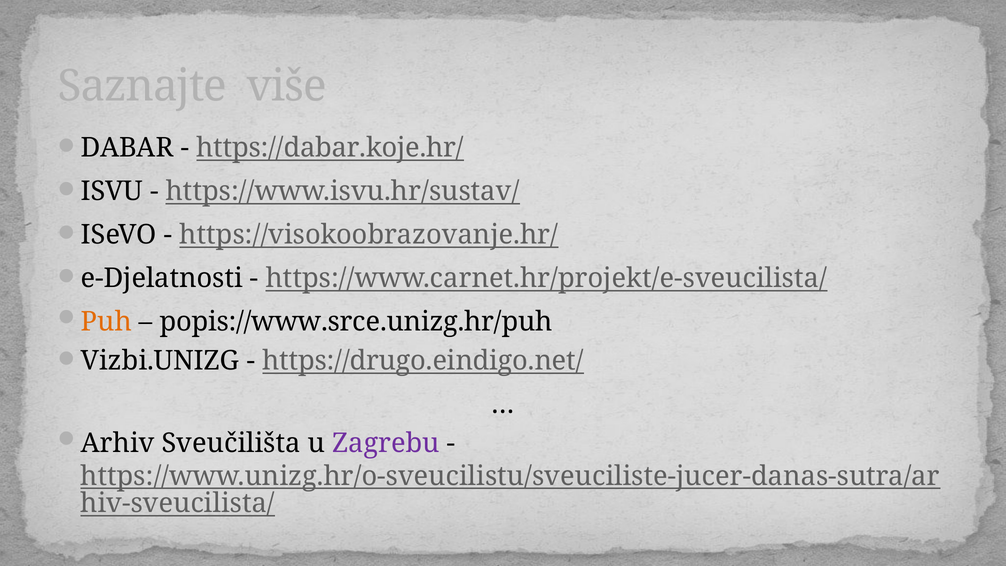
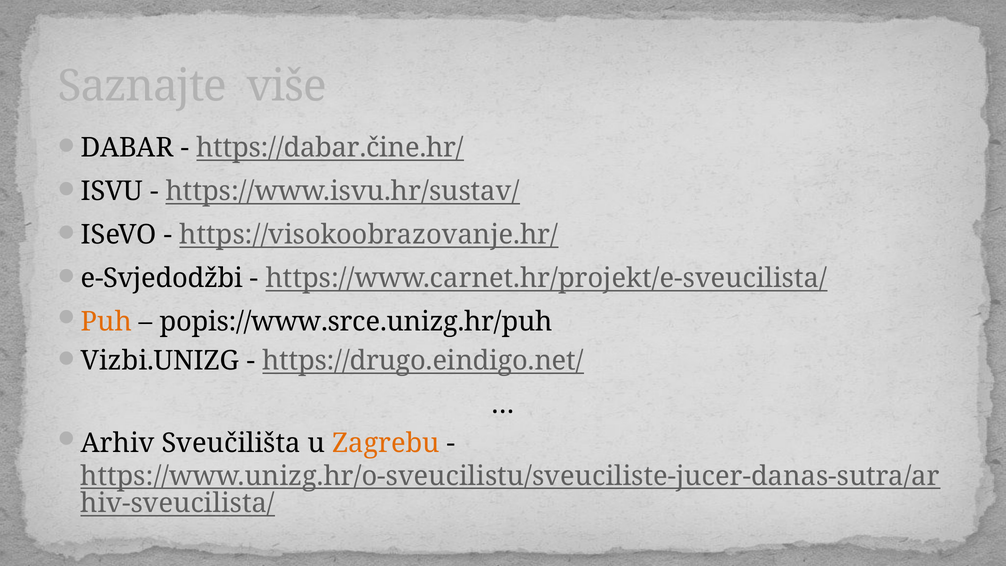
https://dabar.koje.hr/: https://dabar.koje.hr/ -> https://dabar.čine.hr/
e-Djelatnosti: e-Djelatnosti -> e-Svjedodžbi
Zagrebu colour: purple -> orange
